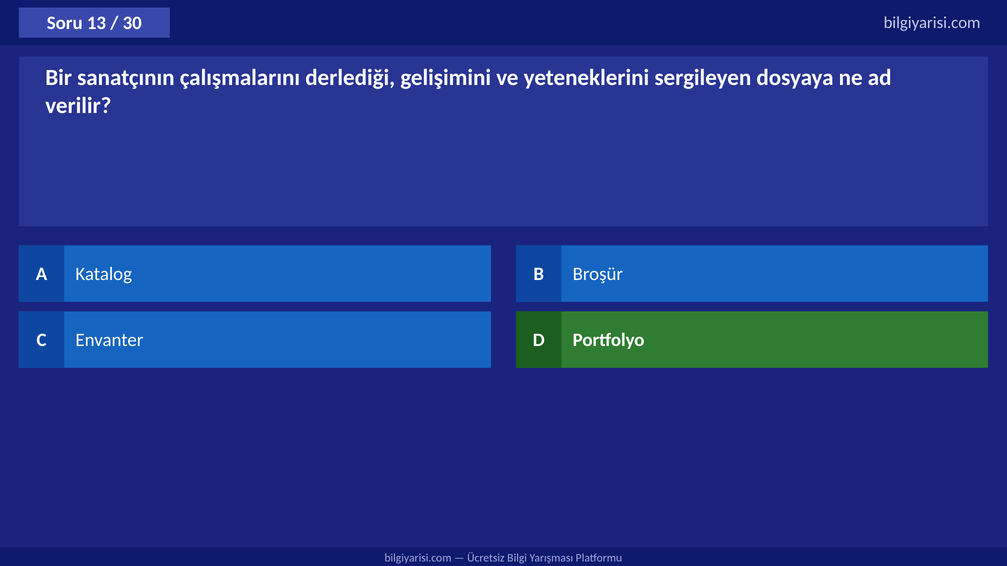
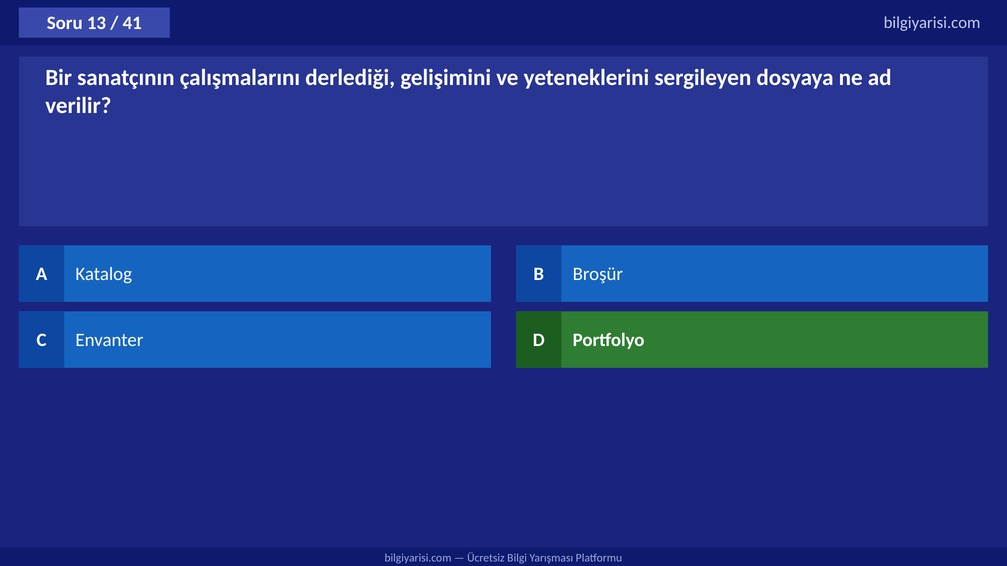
30: 30 -> 41
